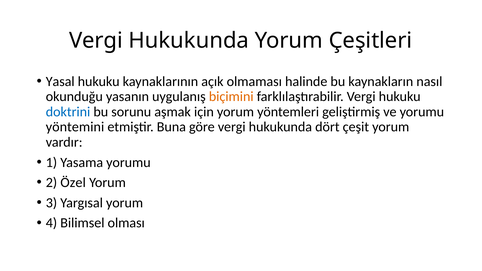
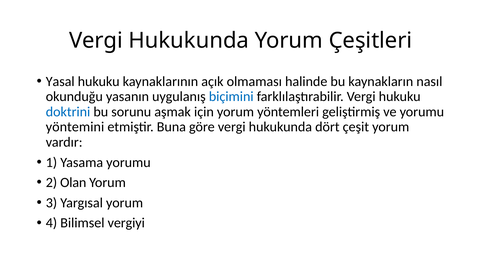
biçimini colour: orange -> blue
Özel: Özel -> Olan
olması: olması -> vergiyi
